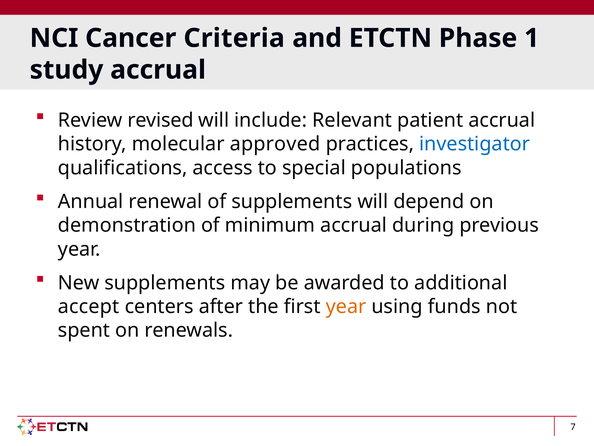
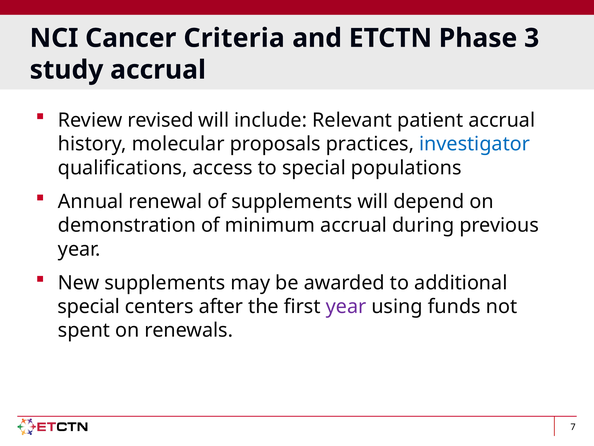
1: 1 -> 3
approved: approved -> proposals
accept at (89, 306): accept -> special
year at (346, 306) colour: orange -> purple
